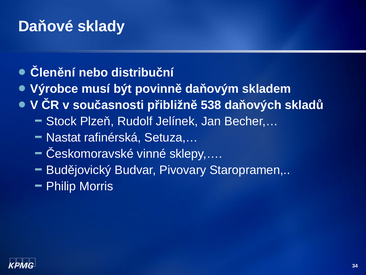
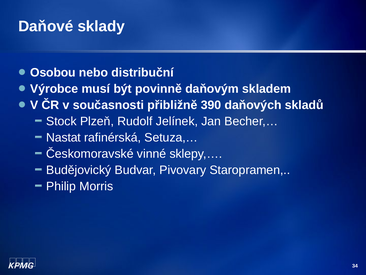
Členění: Členění -> Osobou
538: 538 -> 390
